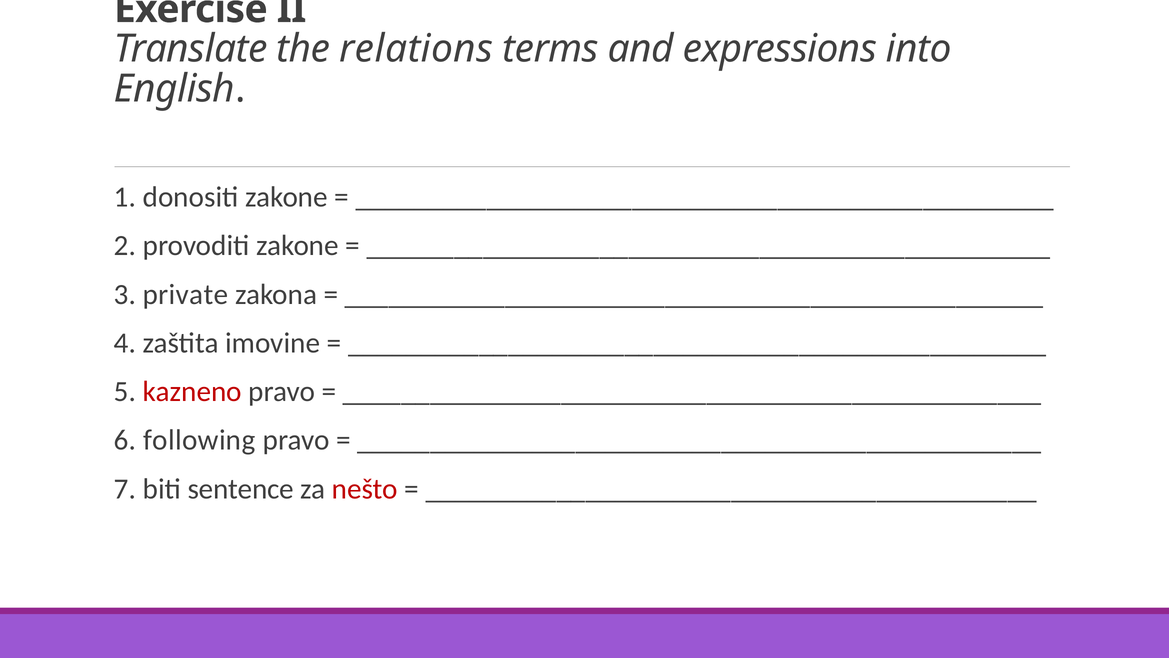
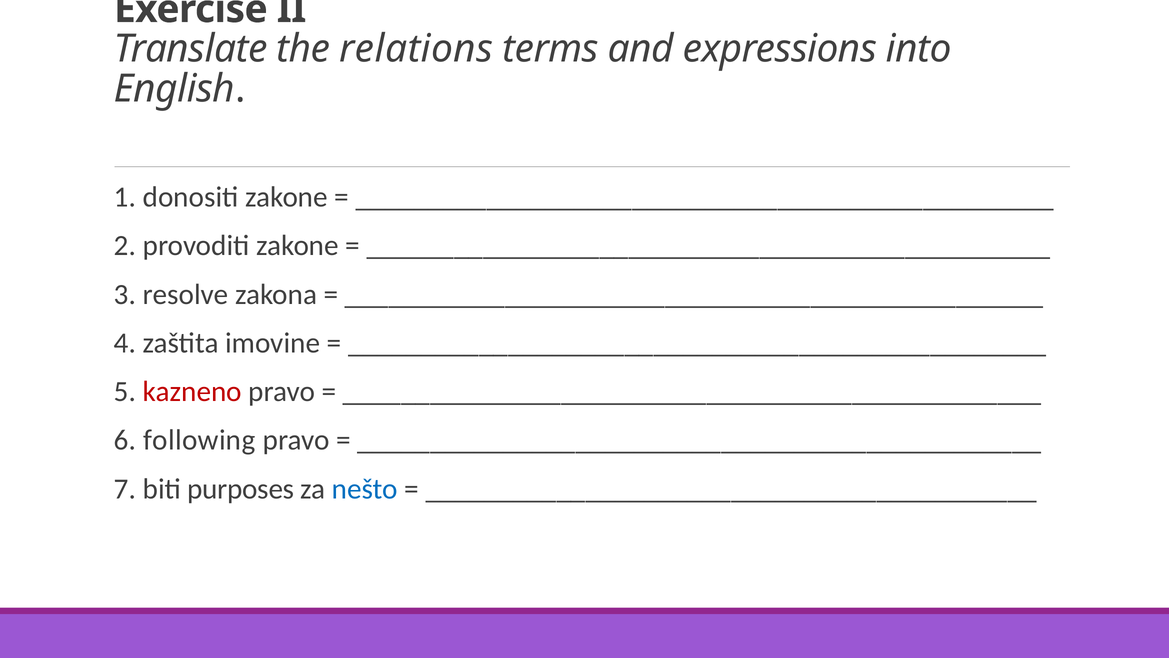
private: private -> resolve
sentence: sentence -> purposes
nešto colour: red -> blue
